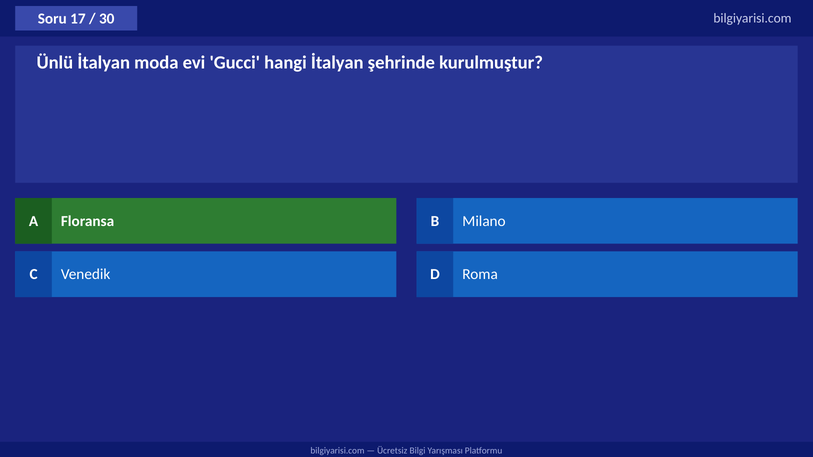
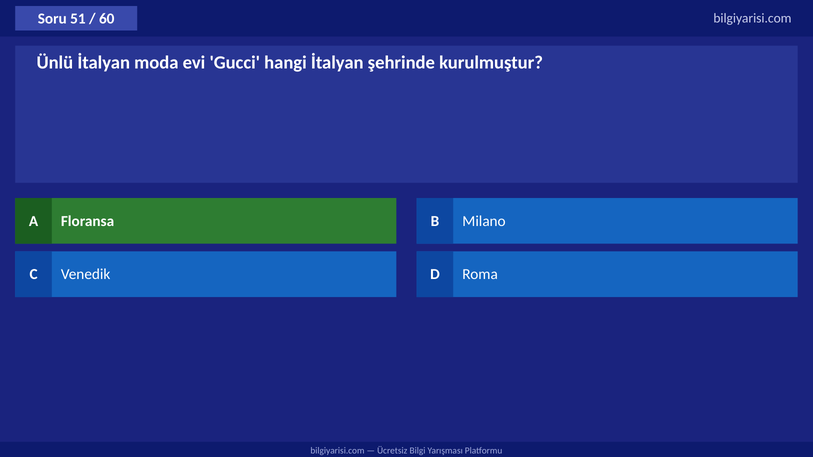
17: 17 -> 51
30: 30 -> 60
